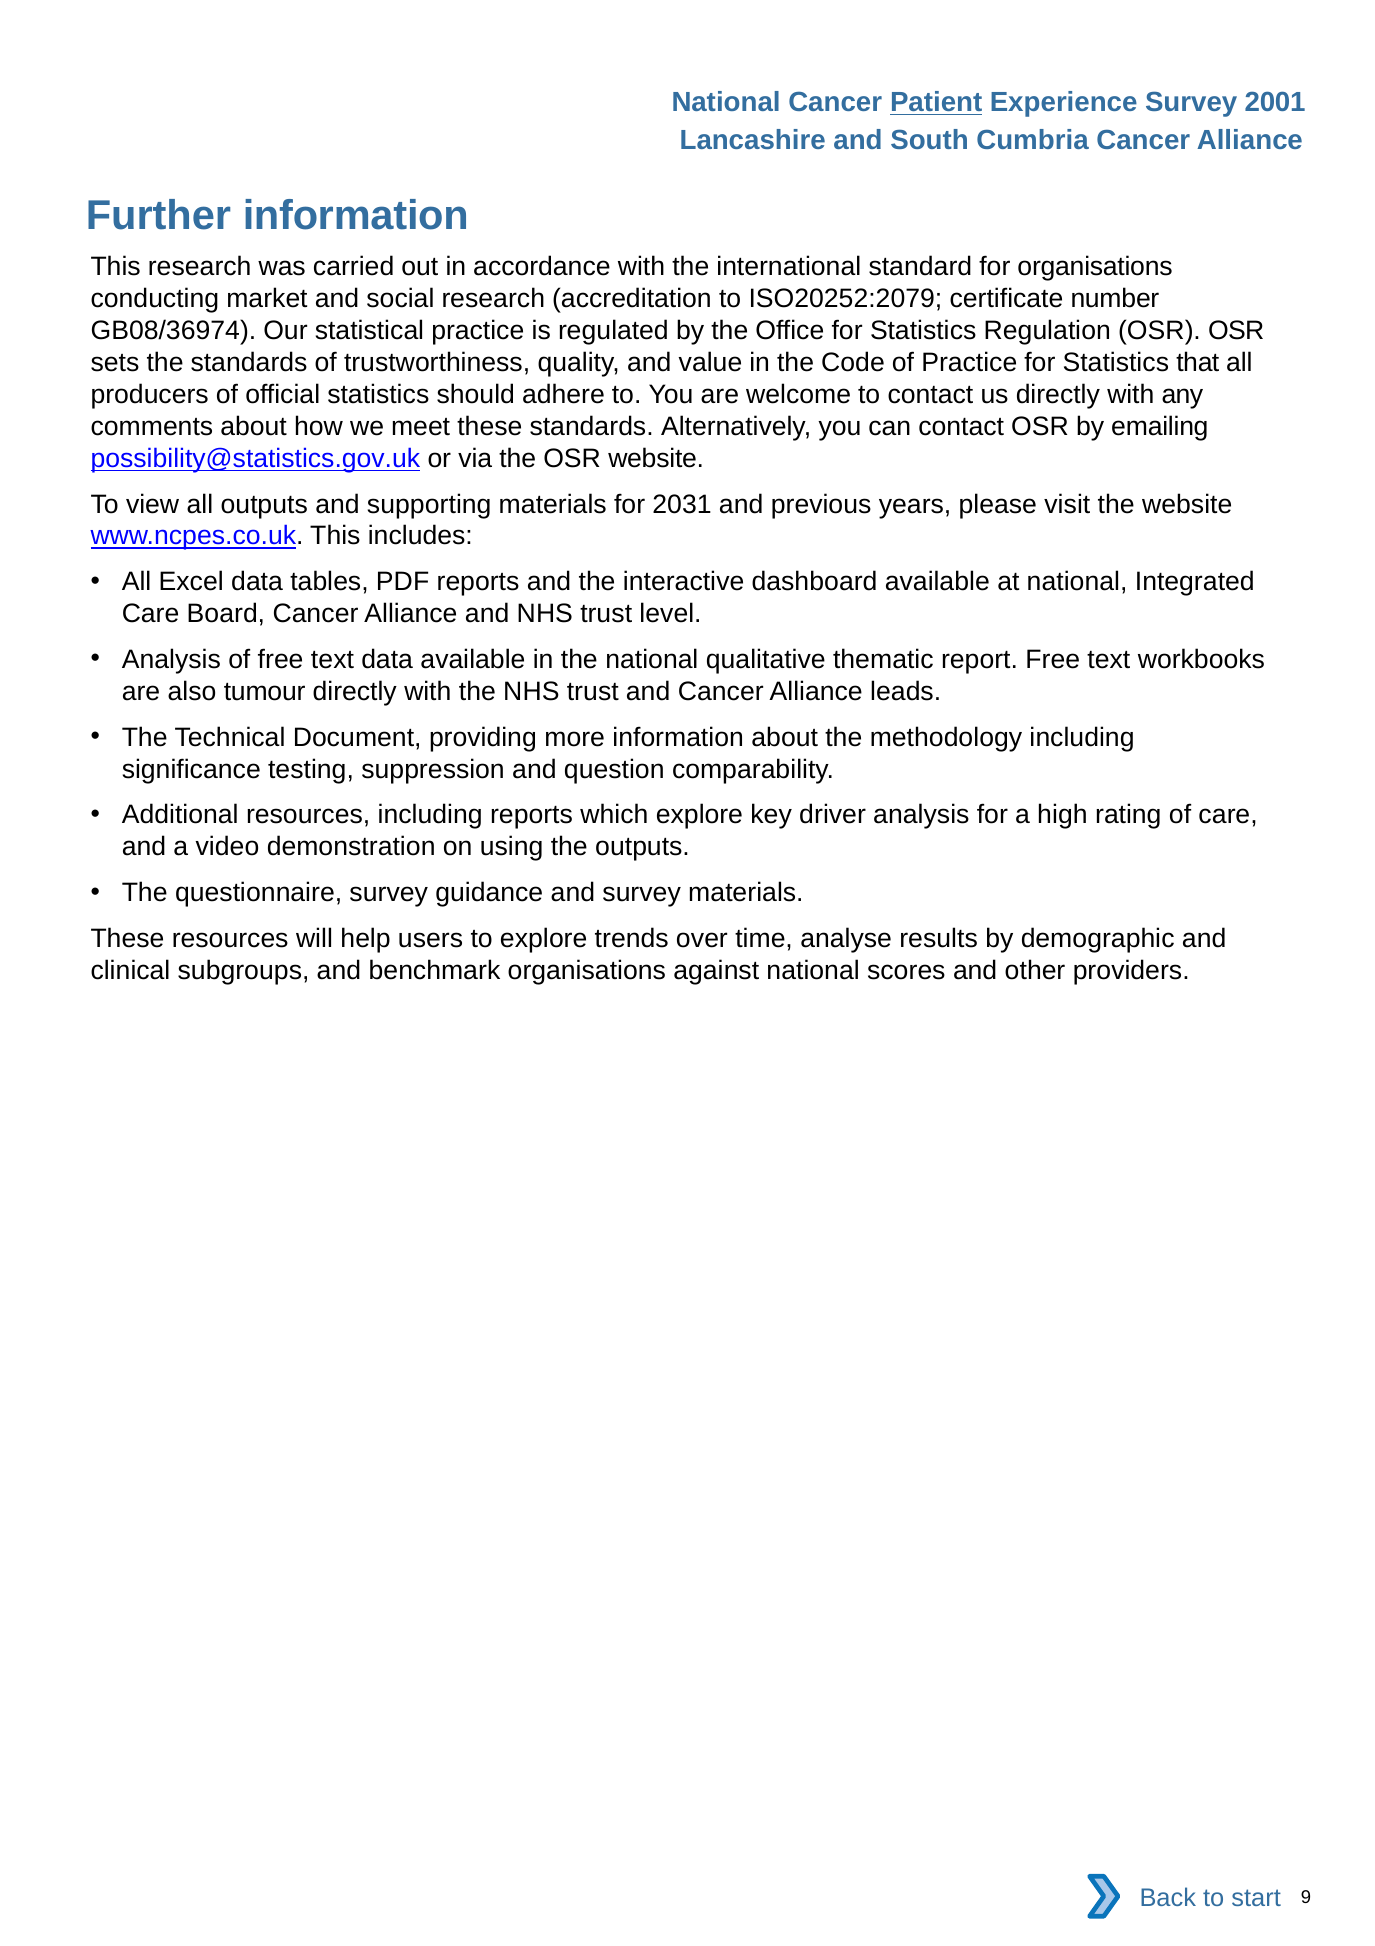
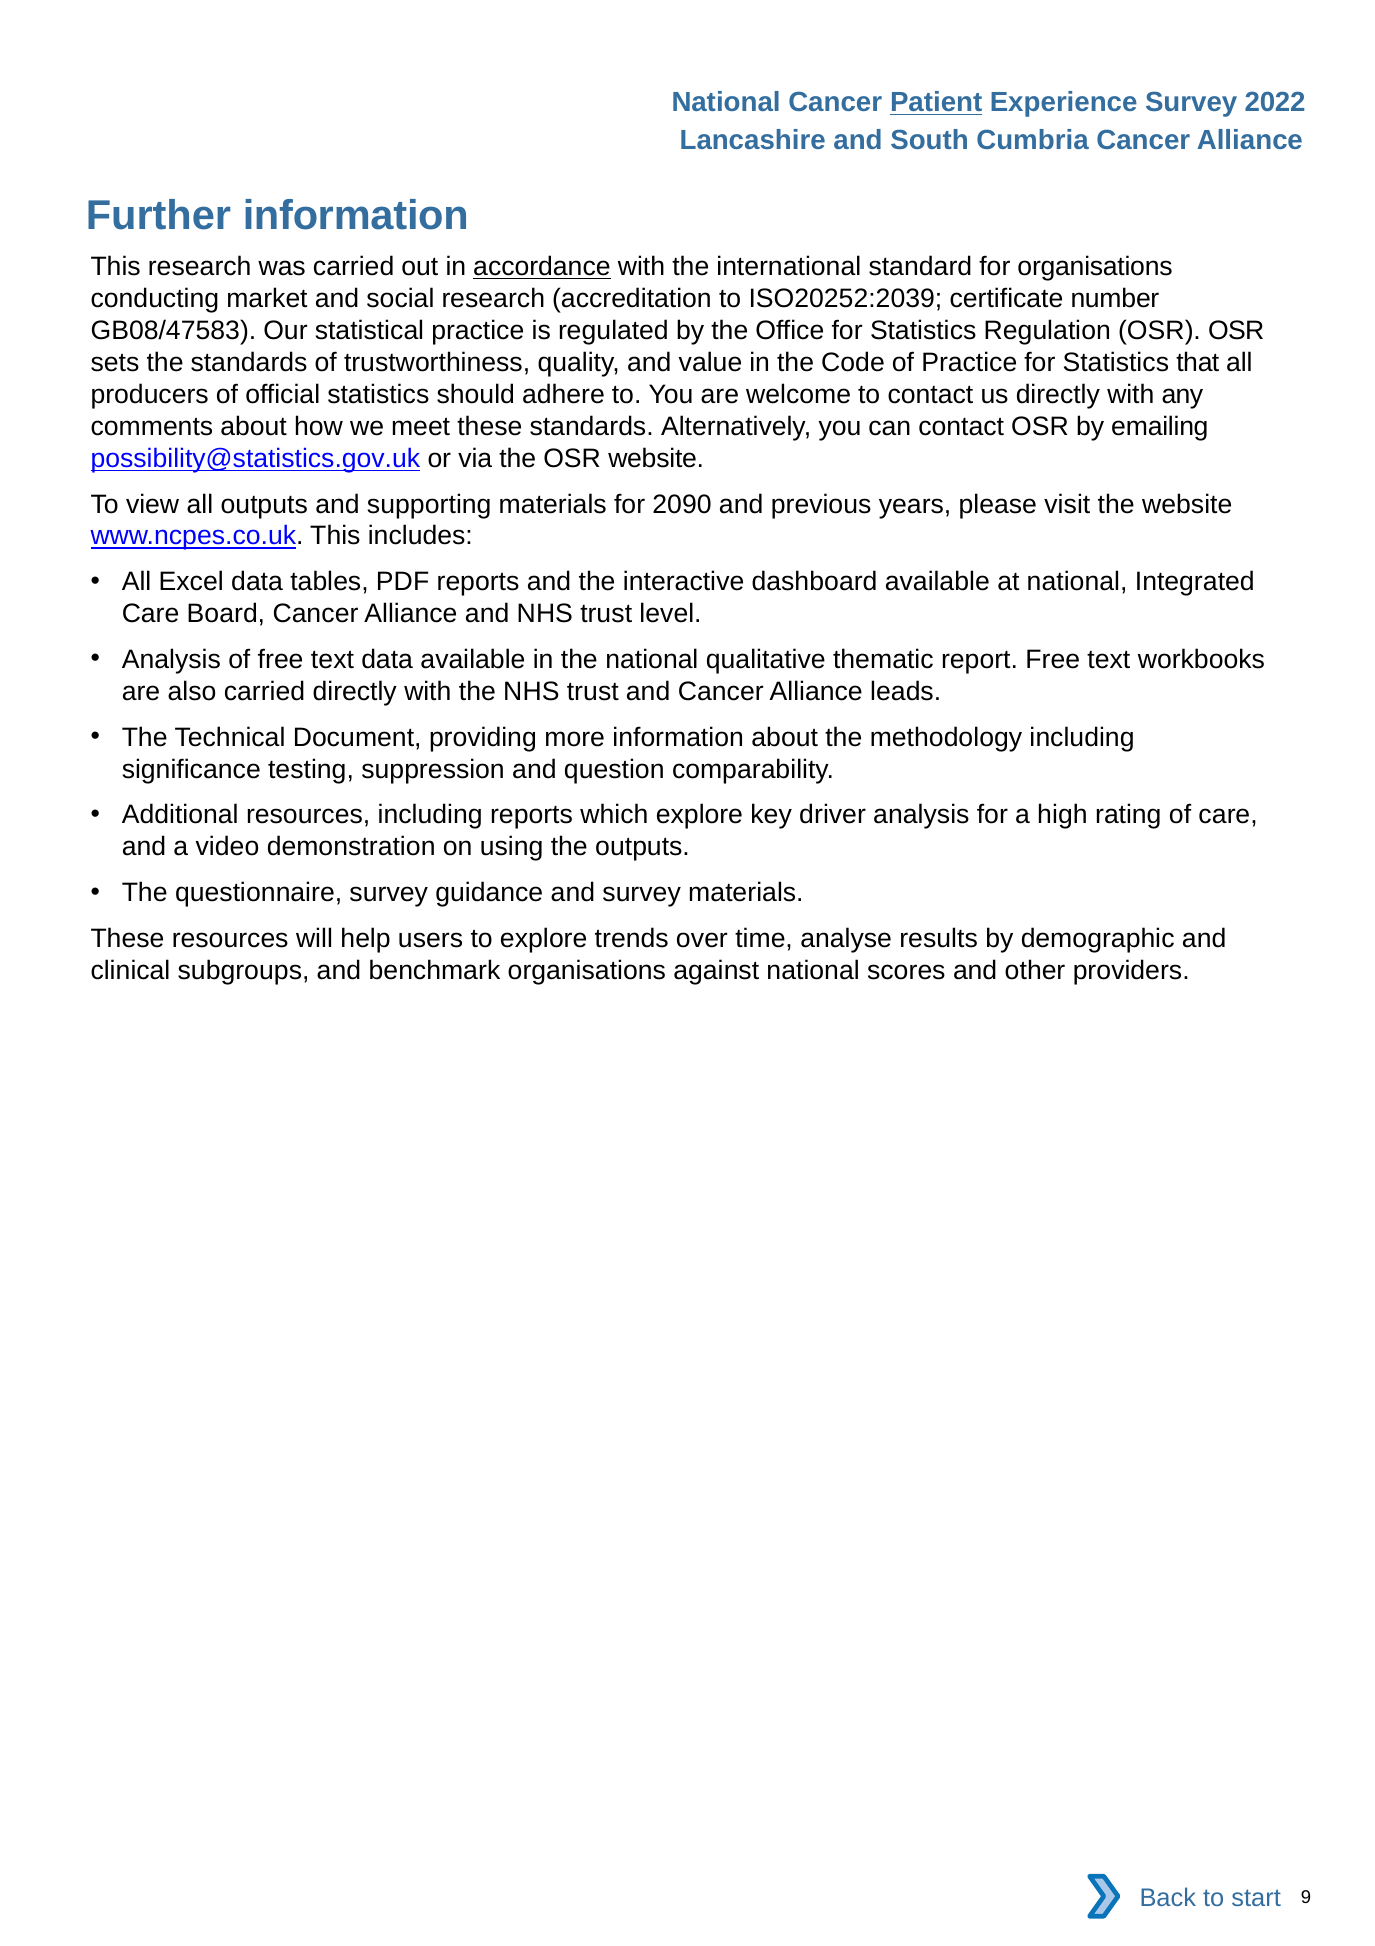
2001: 2001 -> 2022
accordance underline: none -> present
ISO20252:2079: ISO20252:2079 -> ISO20252:2039
GB08/36974: GB08/36974 -> GB08/47583
2031: 2031 -> 2090
also tumour: tumour -> carried
